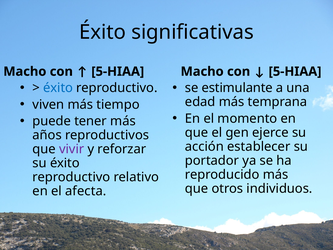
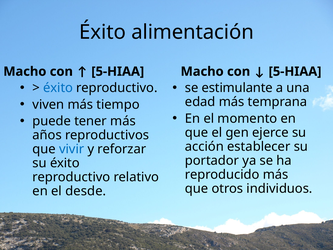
significativas: significativas -> alimentación
vivir colour: purple -> blue
afecta: afecta -> desde
